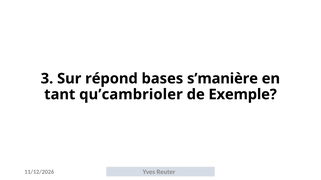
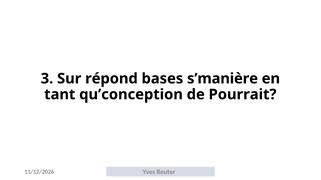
qu’cambrioler: qu’cambrioler -> qu’conception
Exemple: Exemple -> Pourrait
